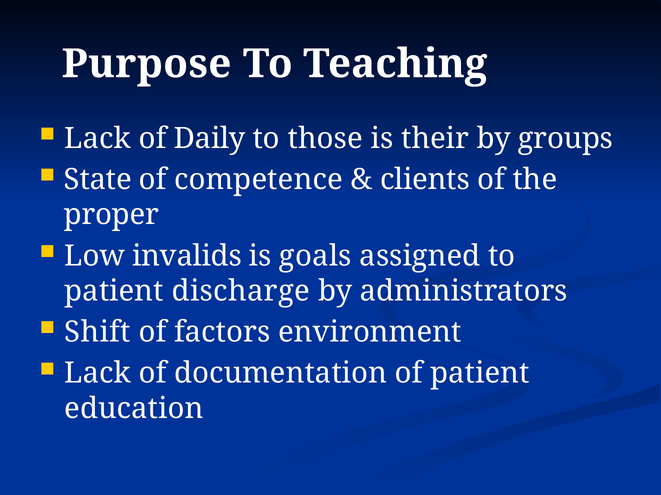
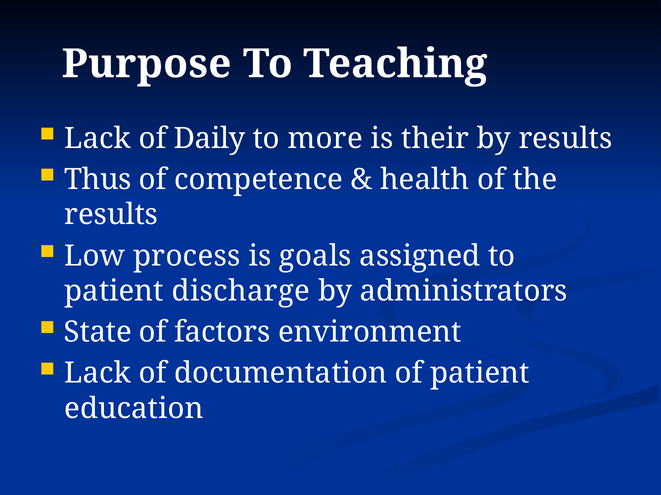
those: those -> more
by groups: groups -> results
State: State -> Thus
clients: clients -> health
proper at (111, 215): proper -> results
invalids: invalids -> process
Shift: Shift -> State
